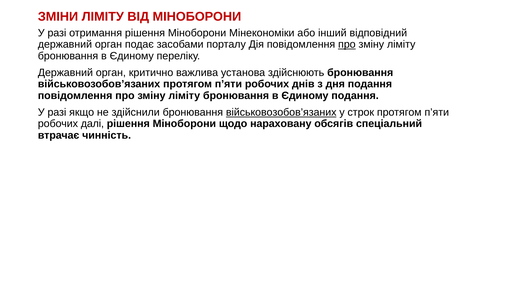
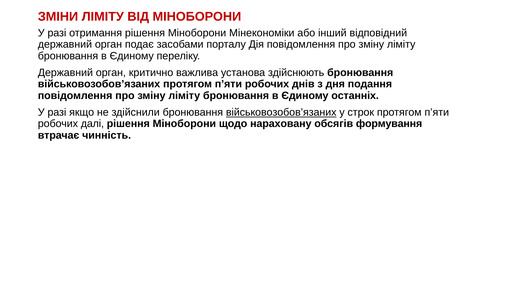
про at (347, 44) underline: present -> none
Єдиному подання: подання -> останніх
спеціальний: спеціальний -> формування
